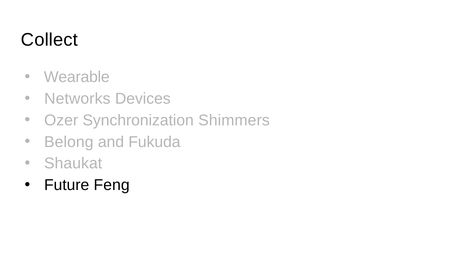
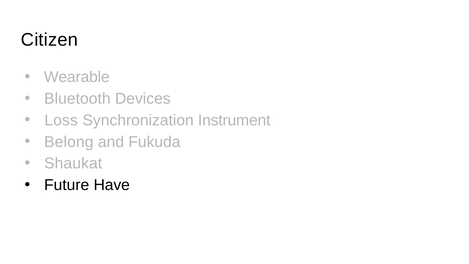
Collect: Collect -> Citizen
Networks: Networks -> Bluetooth
Ozer: Ozer -> Loss
Shimmers: Shimmers -> Instrument
Feng: Feng -> Have
